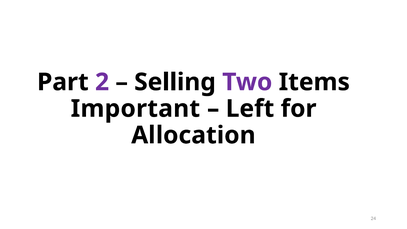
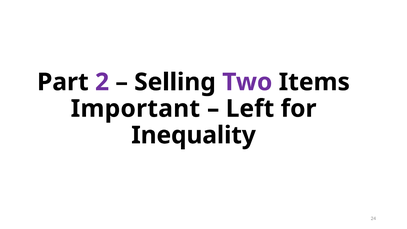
Allocation: Allocation -> Inequality
